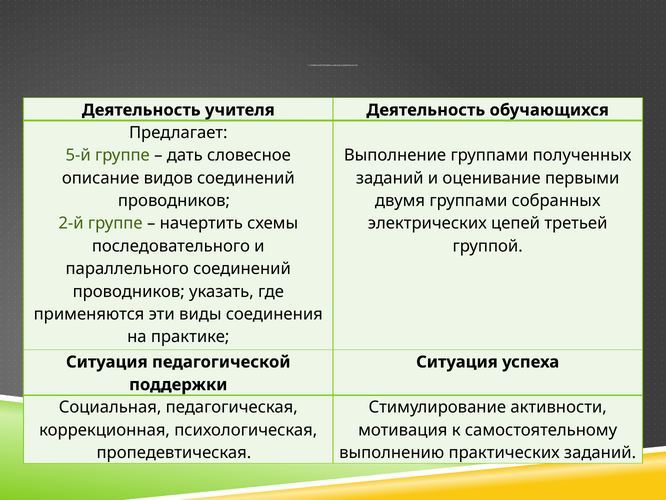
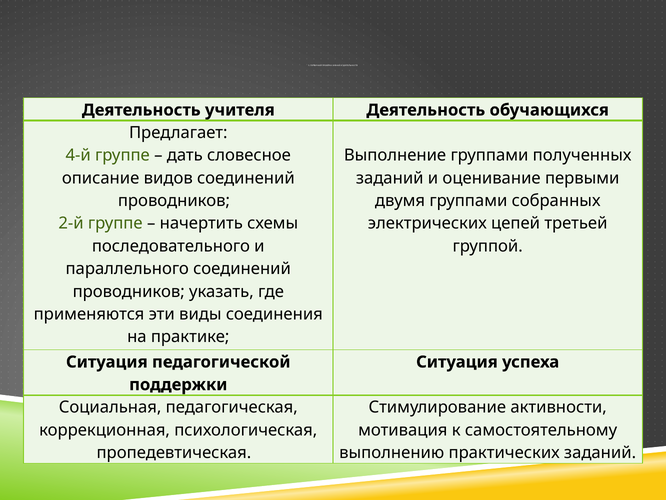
5-й: 5-й -> 4-й
